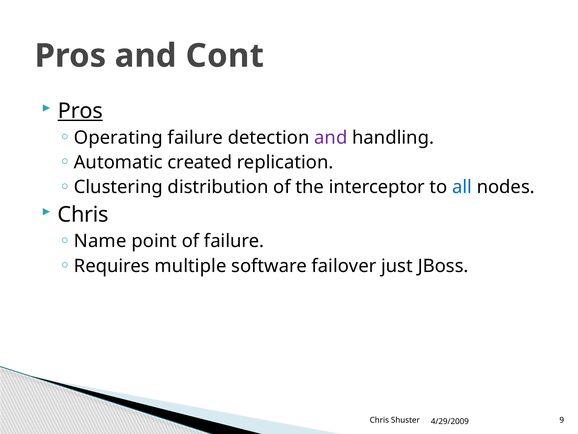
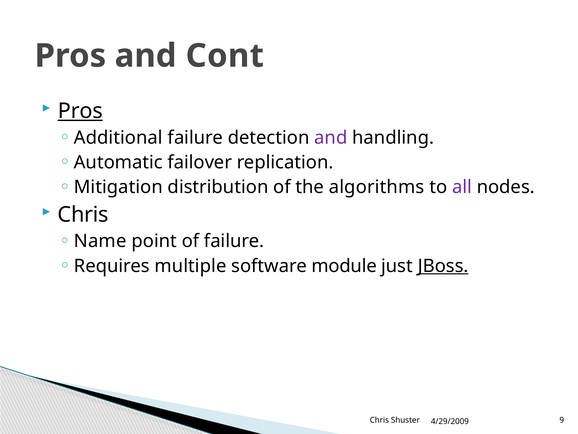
Operating: Operating -> Additional
created: created -> failover
Clustering: Clustering -> Mitigation
interceptor: interceptor -> algorithms
all colour: blue -> purple
failover: failover -> module
JBoss underline: none -> present
